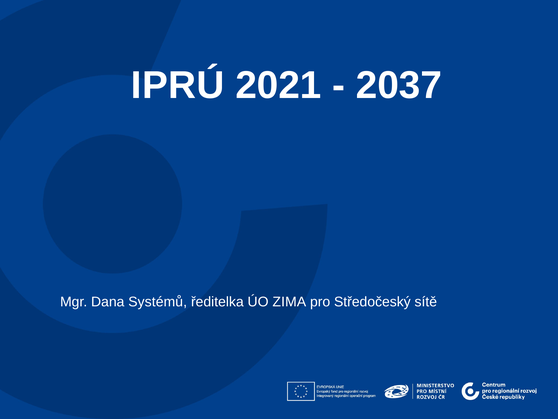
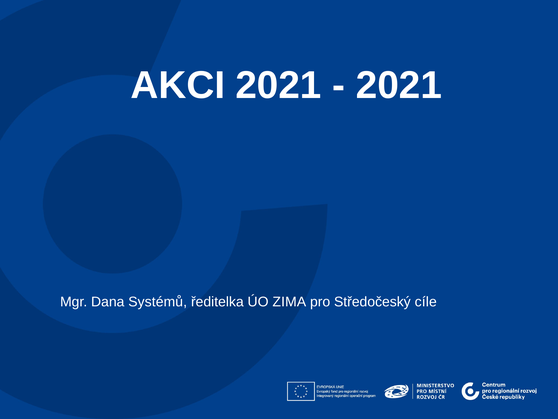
IPRÚ: IPRÚ -> AKCI
2037 at (399, 85): 2037 -> 2021
sítě: sítě -> cíle
